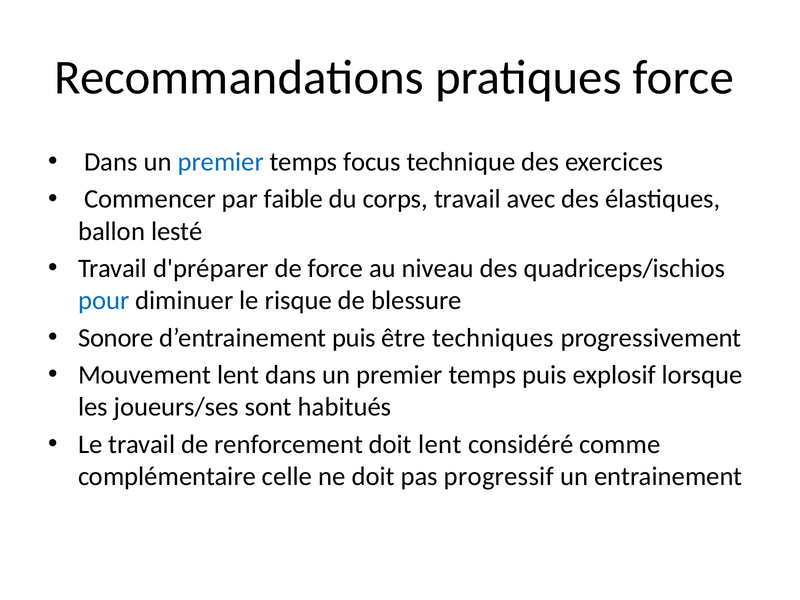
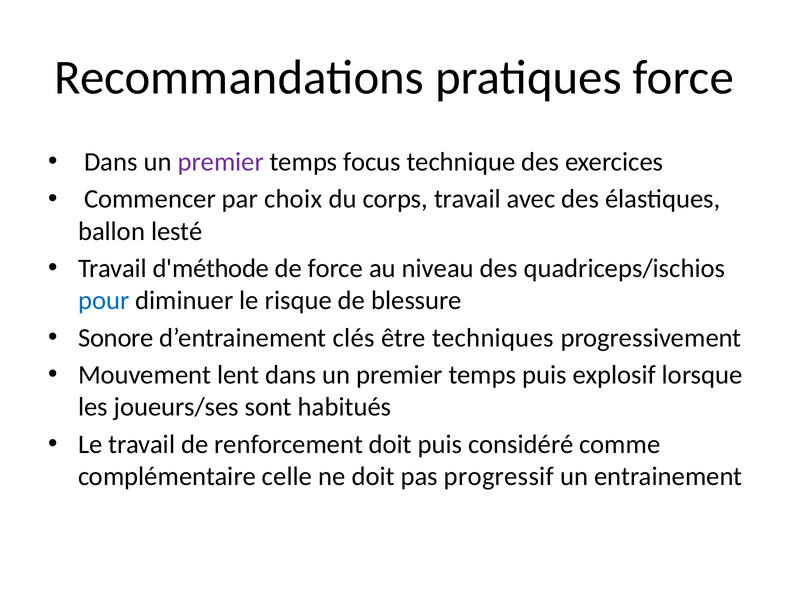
premier at (221, 162) colour: blue -> purple
faible: faible -> choix
d'préparer: d'préparer -> d'méthode
d’entrainement puis: puis -> clés
doit lent: lent -> puis
